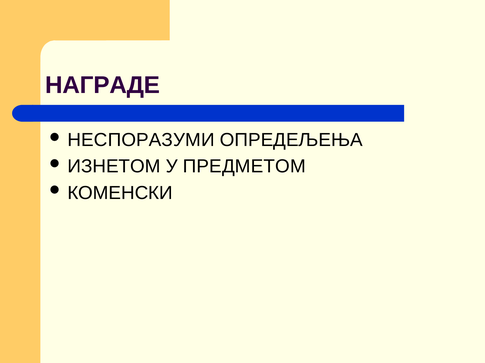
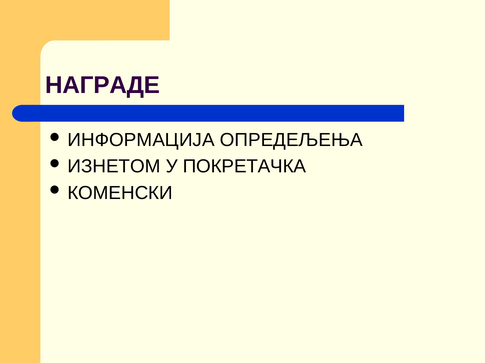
НЕСПОРАЗУМИ: НЕСПОРАЗУМИ -> ИНФОРМАЦИЈА
ПРЕДМЕТОМ: ПРЕДМЕТОМ -> ПОКРЕТАЧКА
